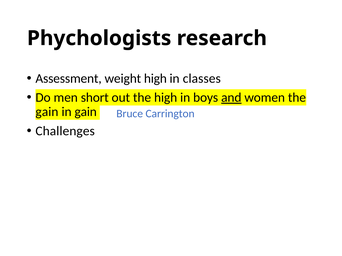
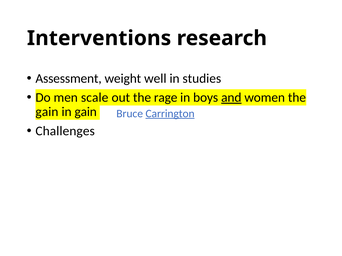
Phychologists: Phychologists -> Interventions
weight high: high -> well
classes: classes -> studies
short: short -> scale
the high: high -> rage
Carrington underline: none -> present
